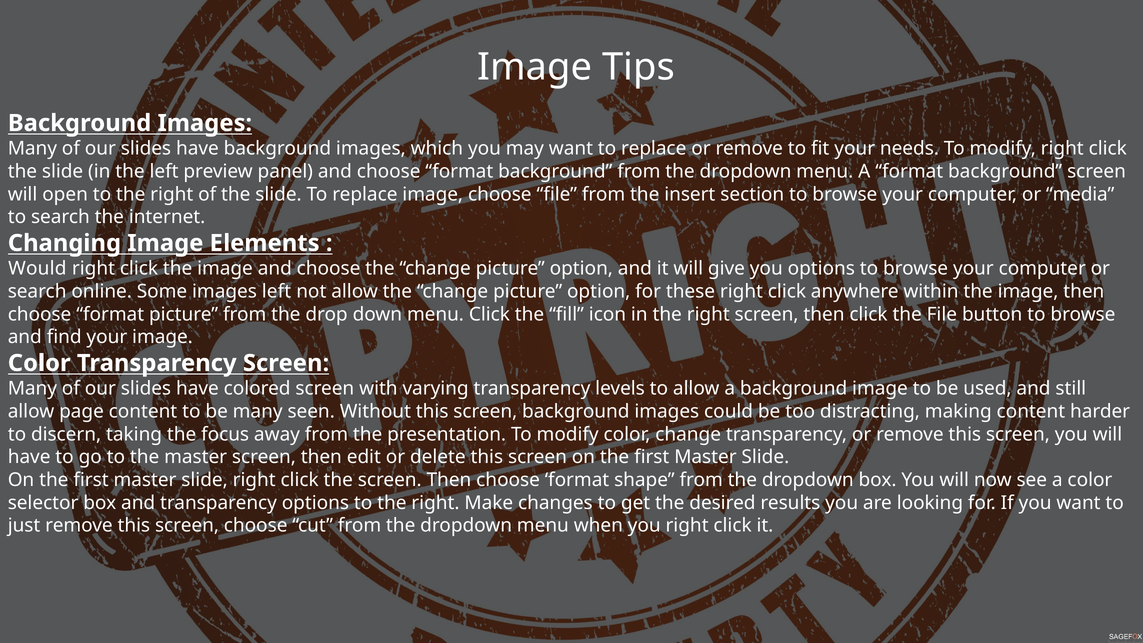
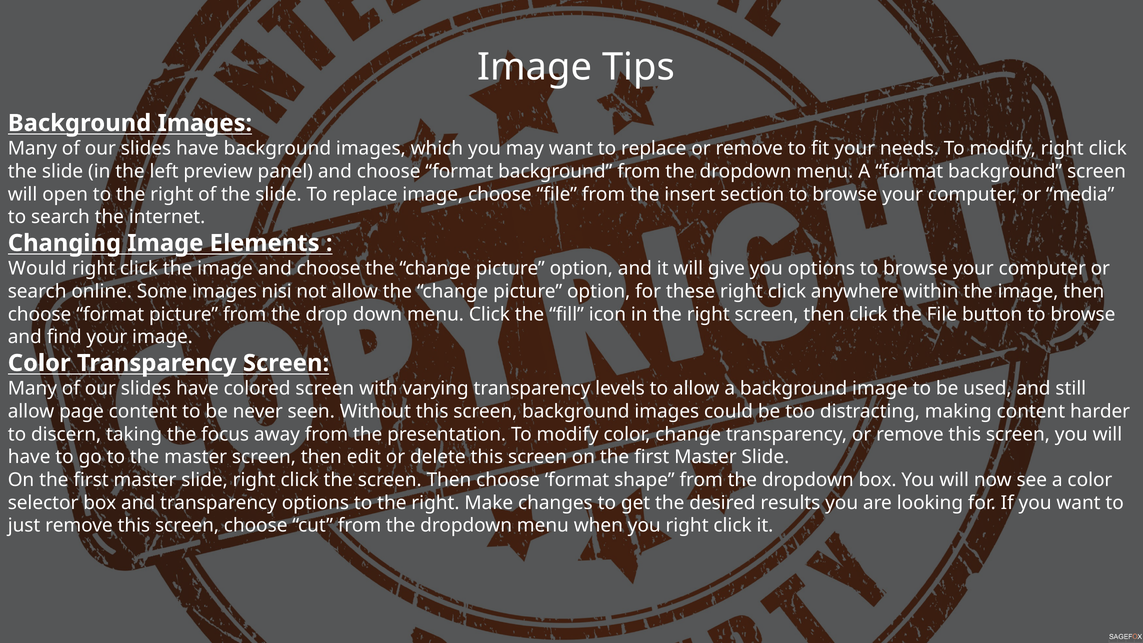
images left: left -> nisi
be many: many -> never
